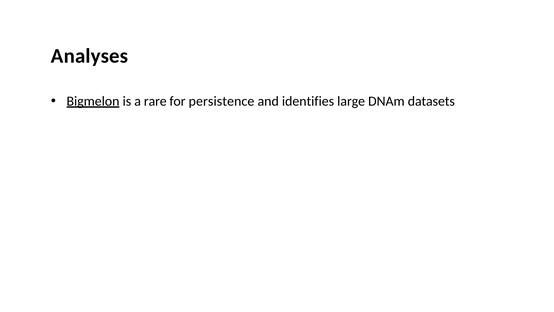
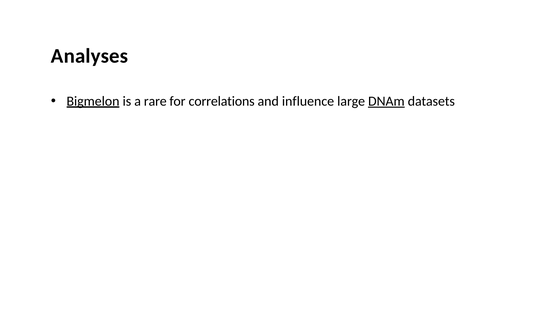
persistence: persistence -> correlations
identifies: identifies -> influence
DNAm underline: none -> present
